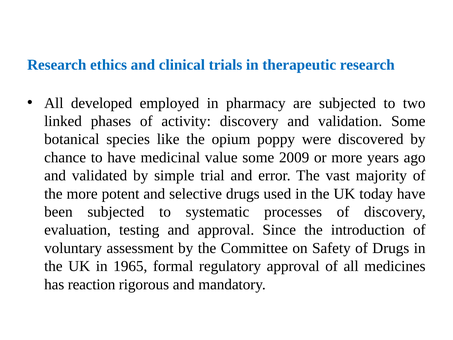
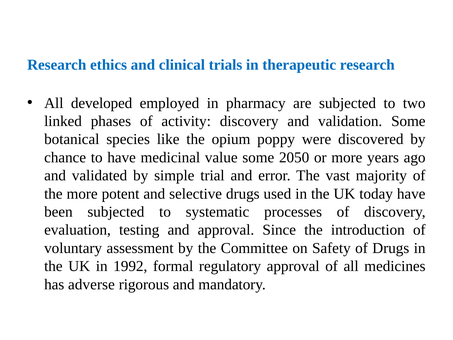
2009: 2009 -> 2050
1965: 1965 -> 1992
reaction: reaction -> adverse
